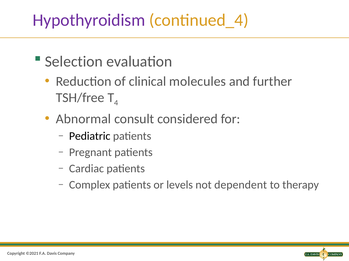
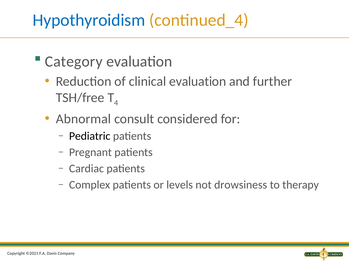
Hypothyroidism colour: purple -> blue
Selection: Selection -> Category
clinical molecules: molecules -> evaluation
dependent: dependent -> drowsiness
